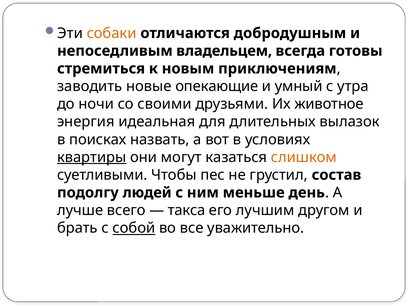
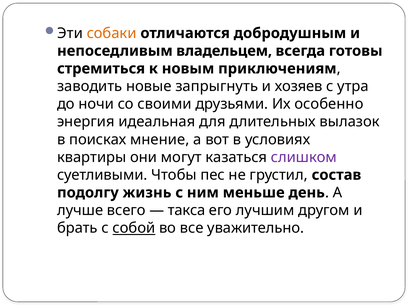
опекающие: опекающие -> запрыгнуть
умный: умный -> хозяев
животное: животное -> особенно
назвать: назвать -> мнение
квартиры underline: present -> none
слишком colour: orange -> purple
людей: людей -> жизнь
